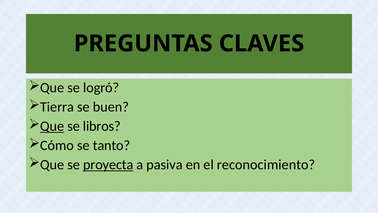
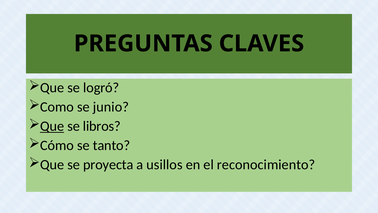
Tierra: Tierra -> Como
buen: buen -> junio
proyecta underline: present -> none
pasiva: pasiva -> usillos
